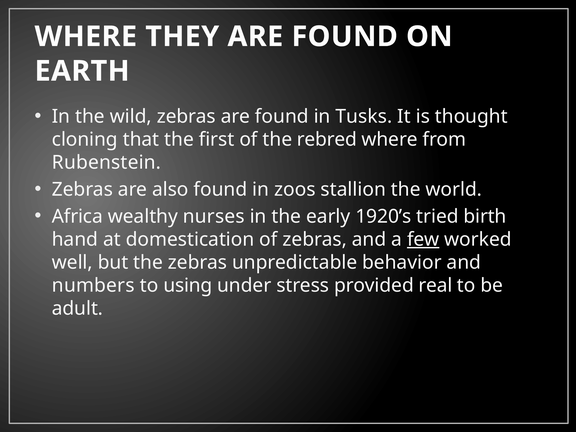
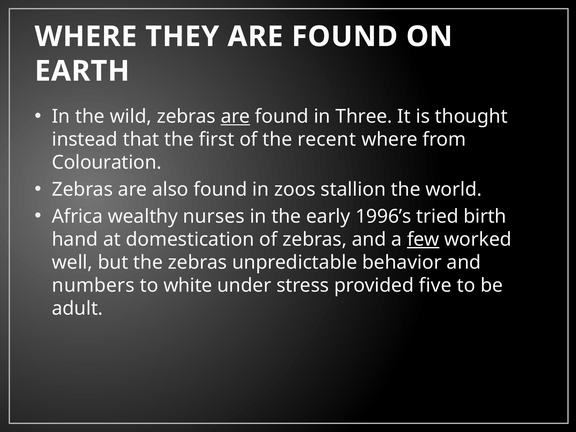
are at (235, 117) underline: none -> present
Tusks: Tusks -> Three
cloning: cloning -> instead
rebred: rebred -> recent
Rubenstein: Rubenstein -> Colouration
1920’s: 1920’s -> 1996’s
using: using -> white
real: real -> five
